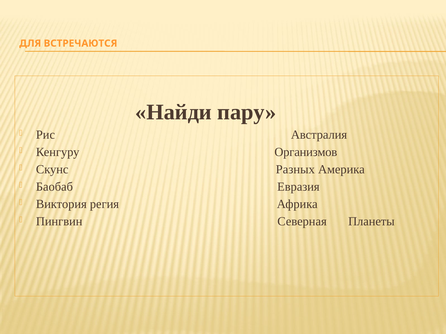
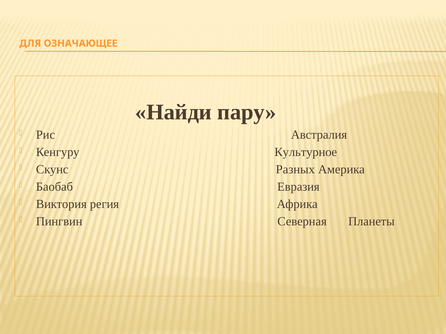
ВСТРЕЧАЮТСЯ: ВСТРЕЧАЮТСЯ -> ОЗНАЧАЮЩЕЕ
Организмов: Организмов -> Культурное
